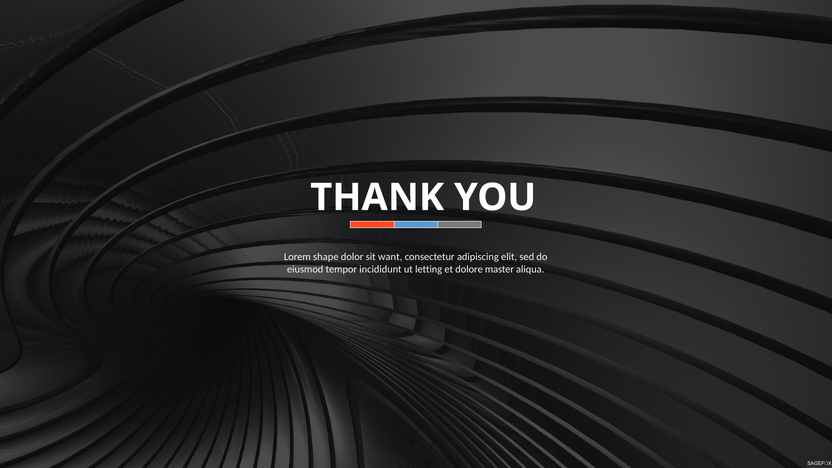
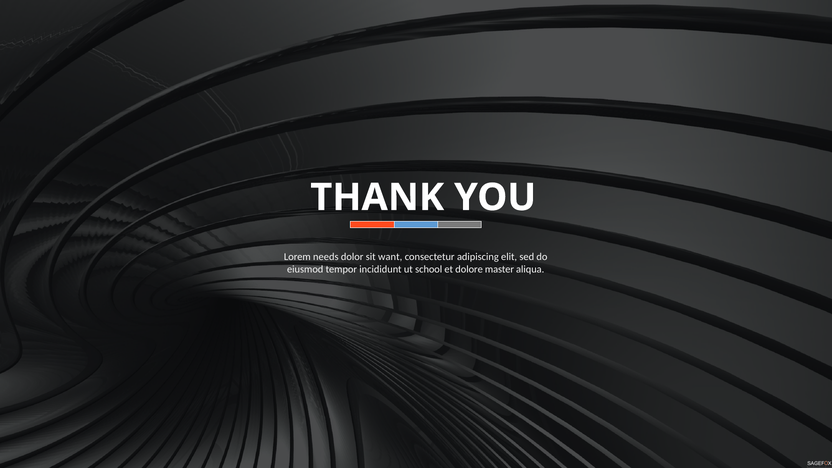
shape: shape -> needs
letting: letting -> school
